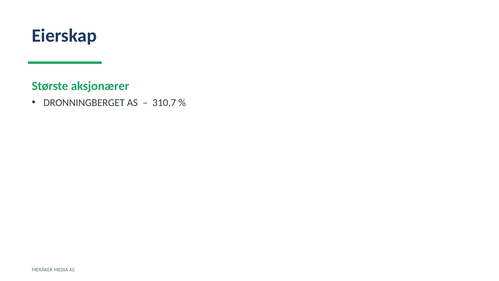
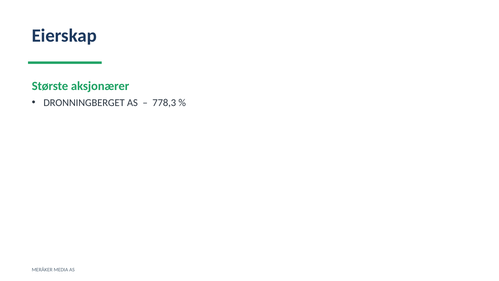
310,7: 310,7 -> 778,3
